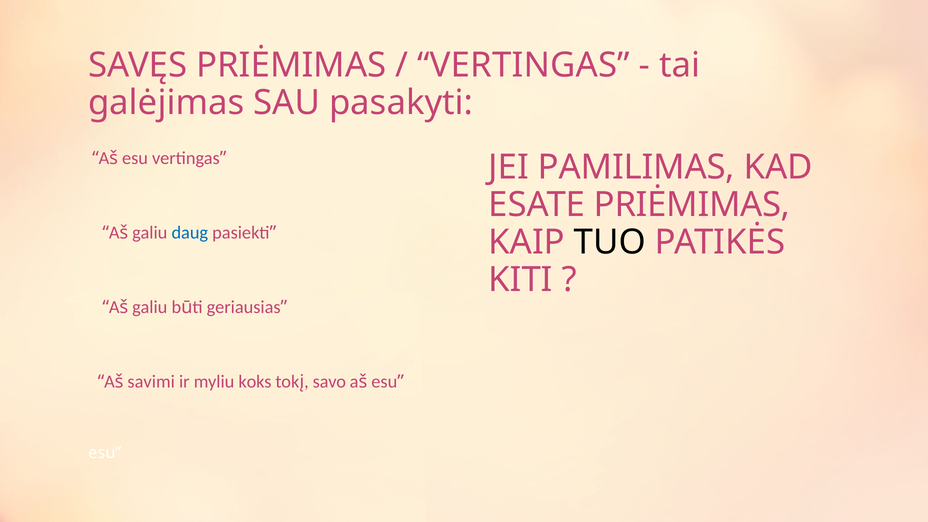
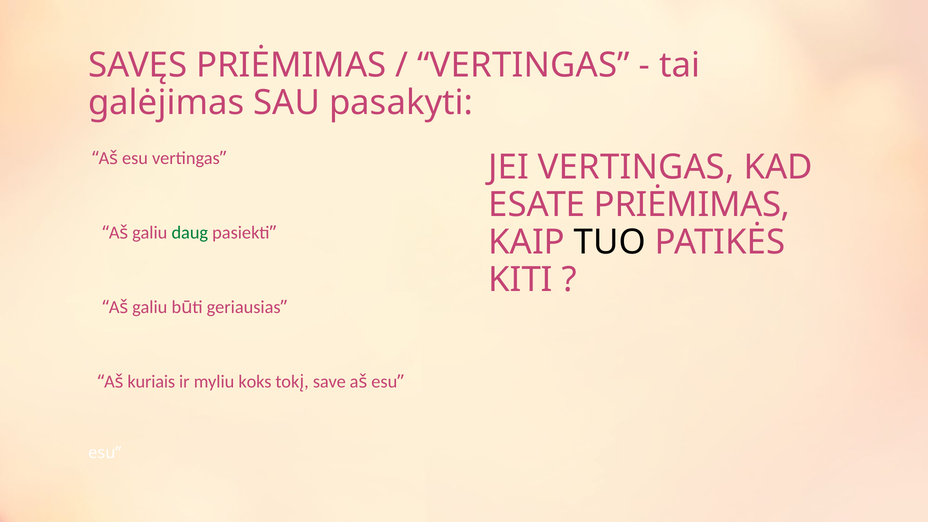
JEI PAMILIMAS: PAMILIMAS -> VERTINGAS
daug colour: blue -> green
savimi: savimi -> kuriais
savo: savo -> save
